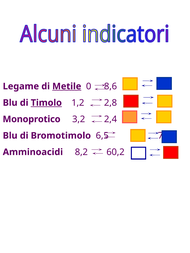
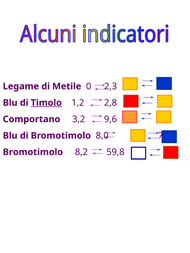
Metile underline: present -> none
8,6: 8,6 -> 2,3
Monoprotico: Monoprotico -> Comportano
2,4: 2,4 -> 9,6
6,5: 6,5 -> 8,0
Amminoacidi at (33, 152): Amminoacidi -> Bromotimolo
60,2: 60,2 -> 59,8
